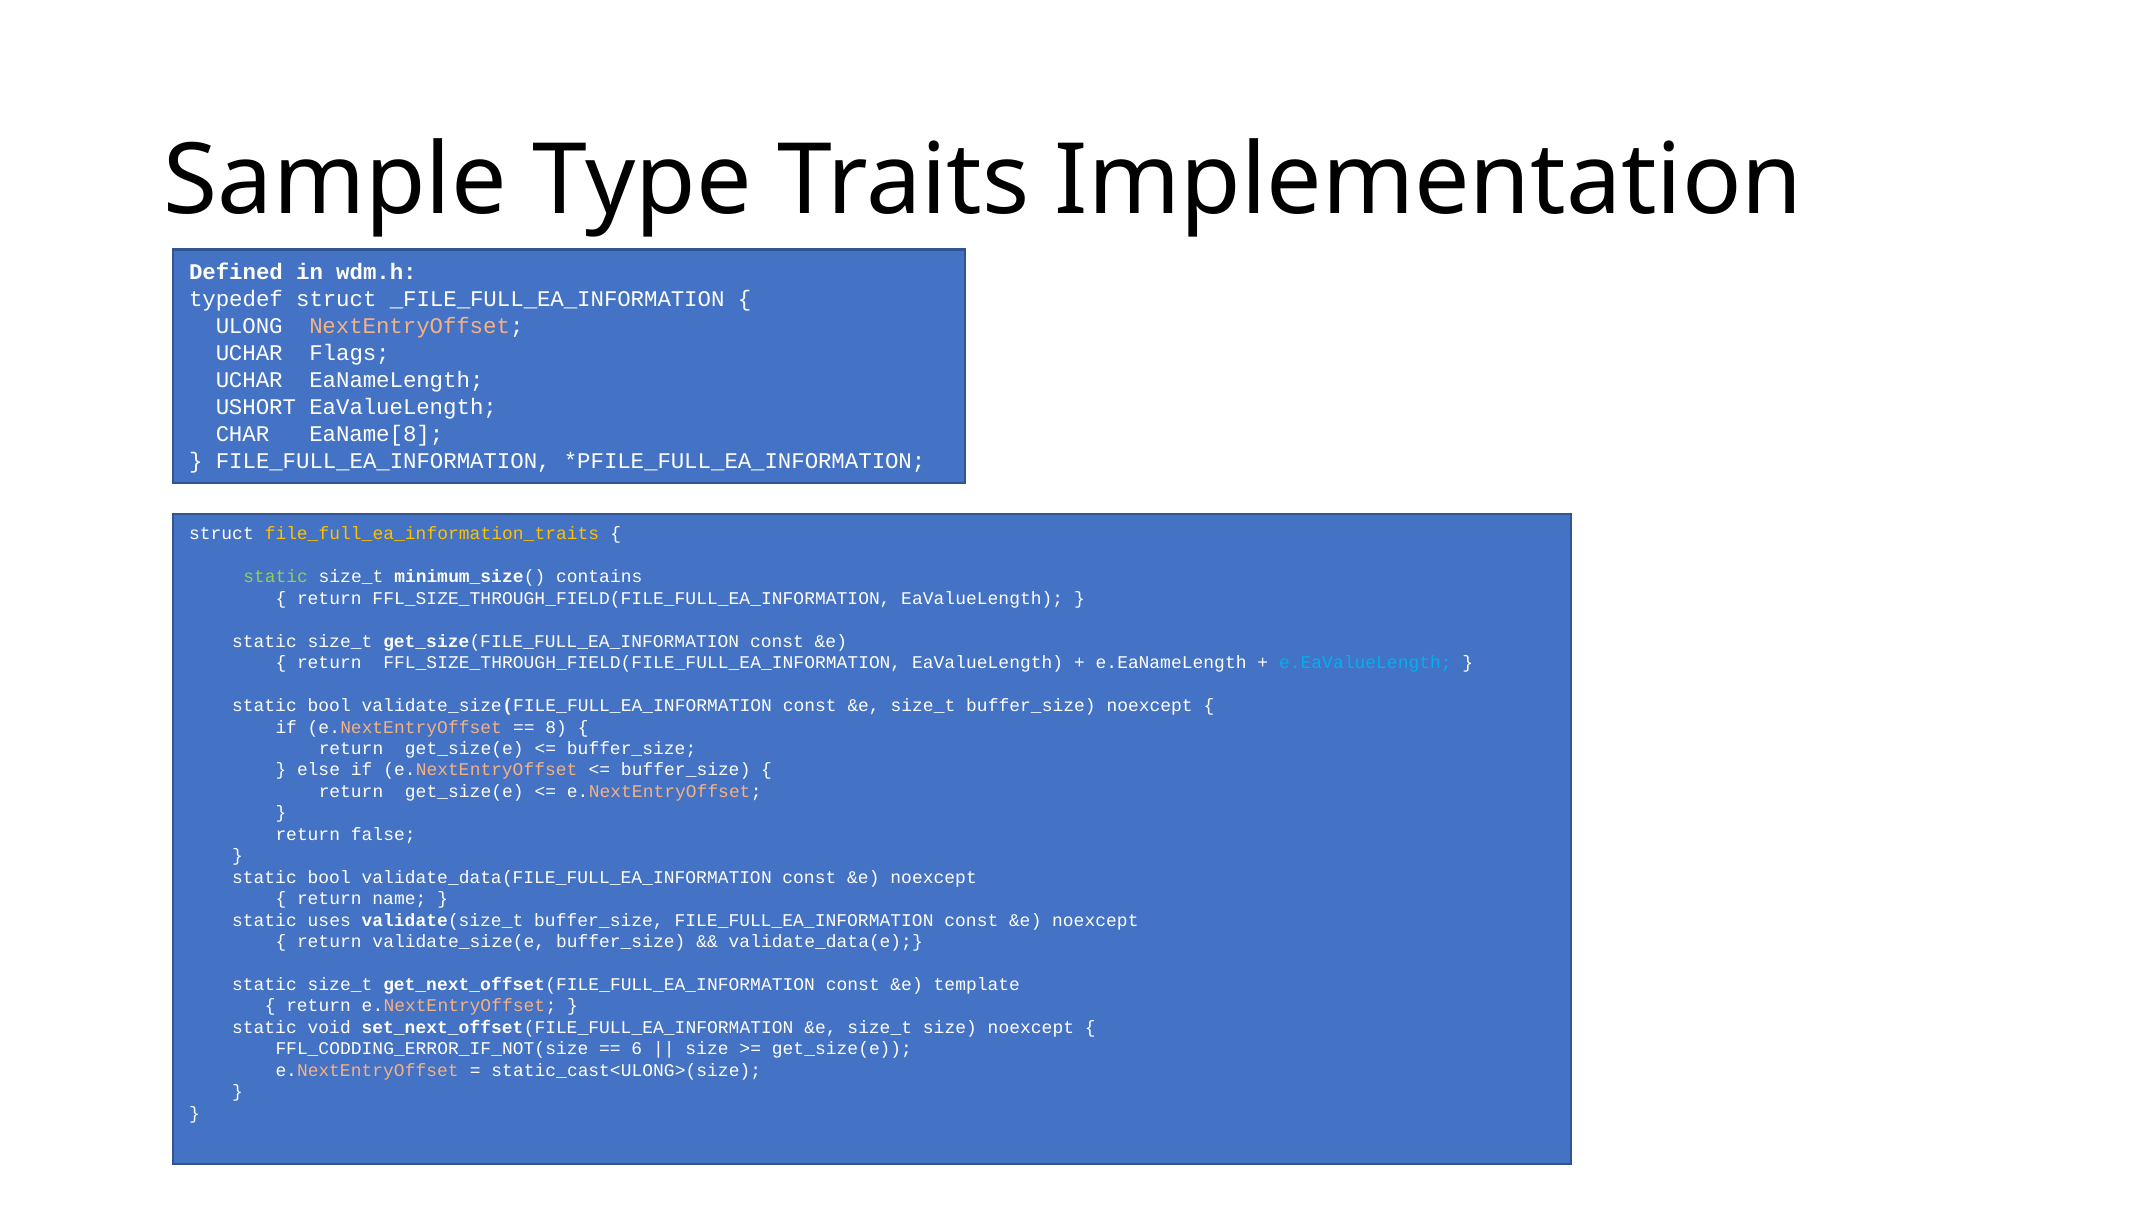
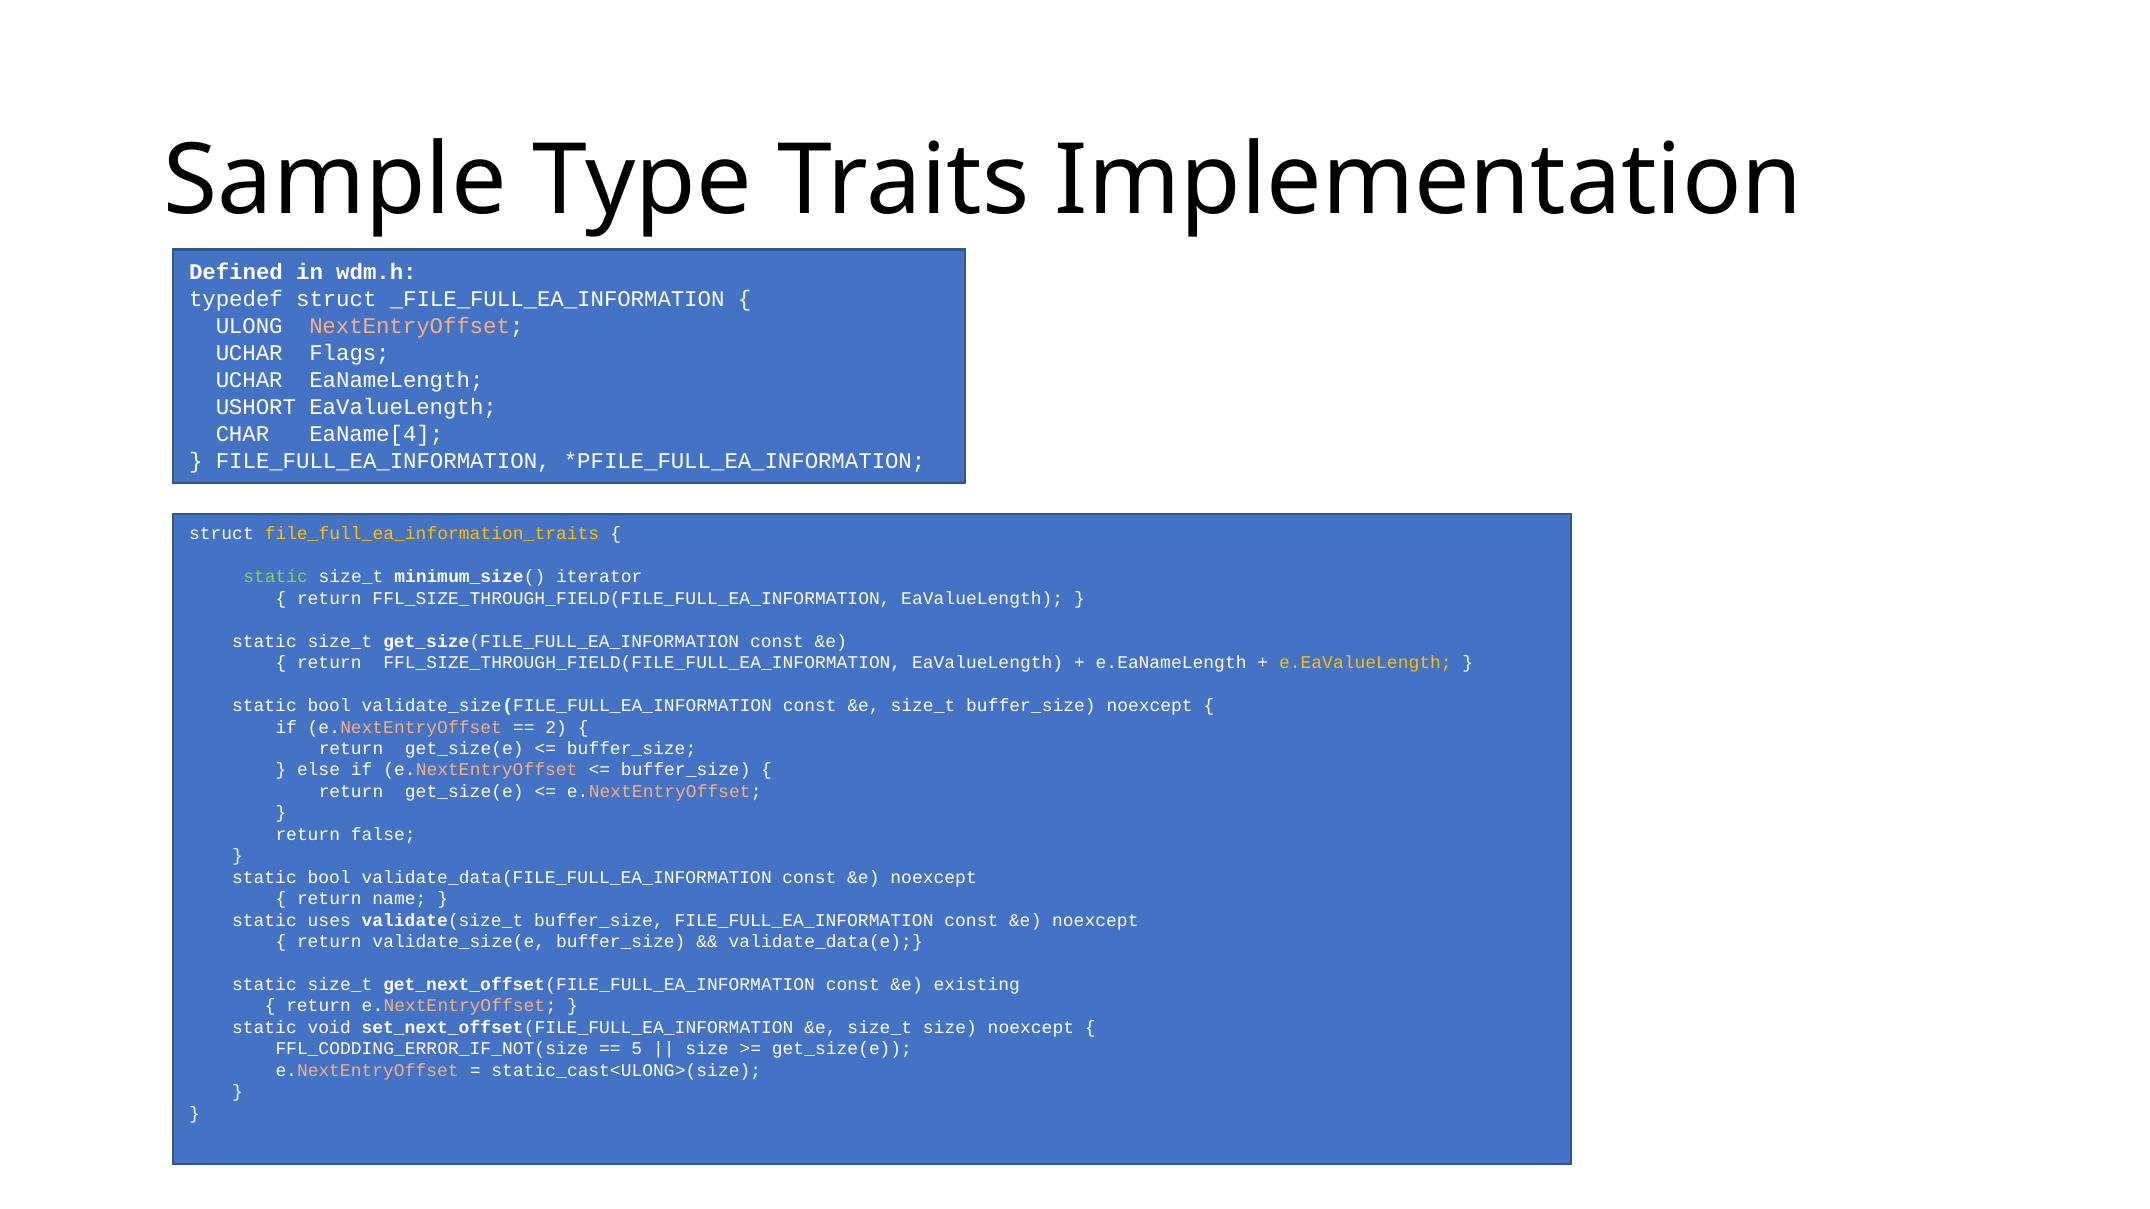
EaName[8: EaName[8 -> EaName[4
contains: contains -> iterator
e.EaValueLength colour: light blue -> yellow
8: 8 -> 2
template: template -> existing
6: 6 -> 5
